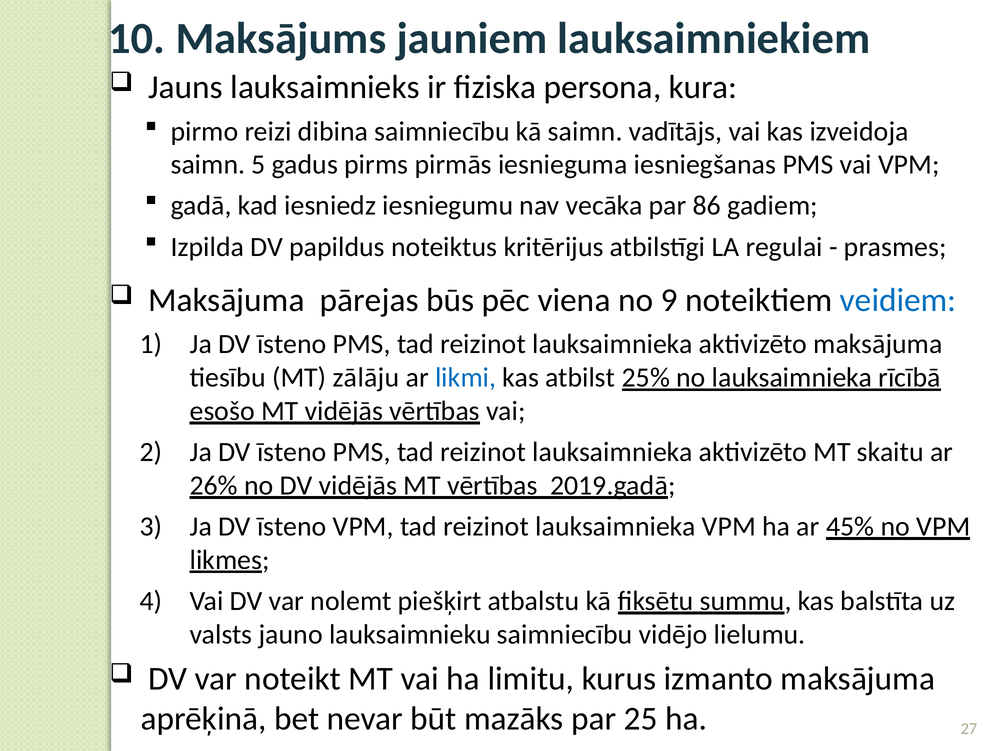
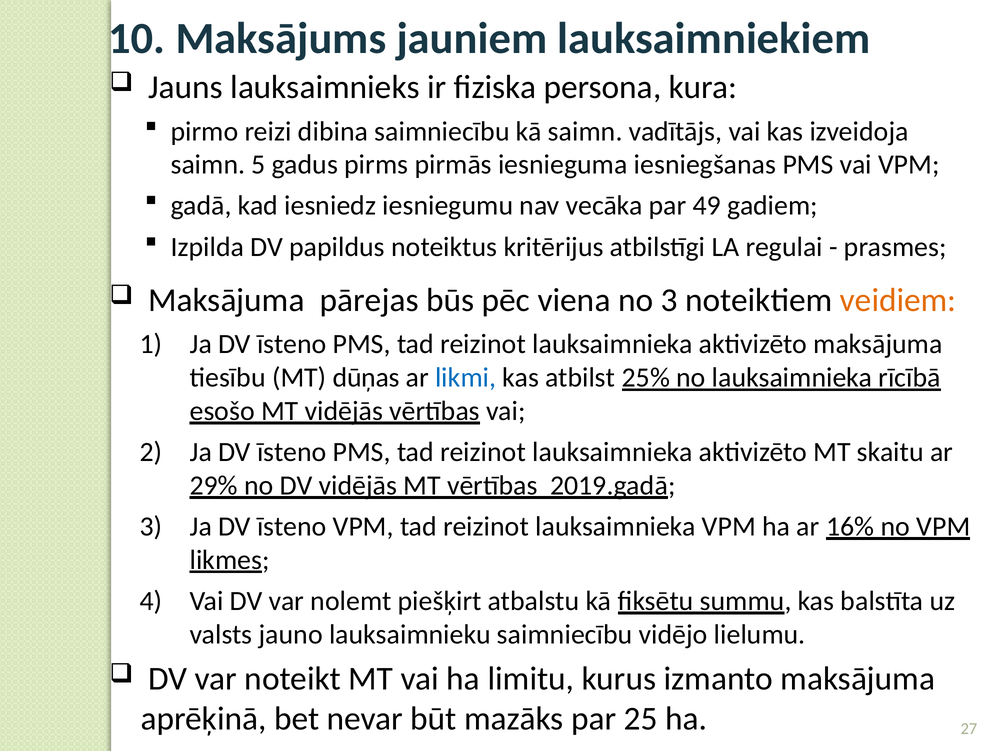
86: 86 -> 49
no 9: 9 -> 3
veidiem colour: blue -> orange
zālāju: zālāju -> dūņas
26%: 26% -> 29%
45%: 45% -> 16%
